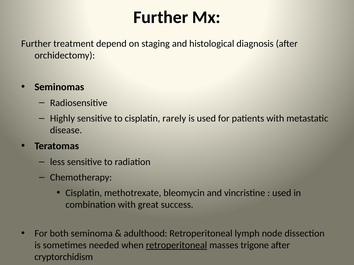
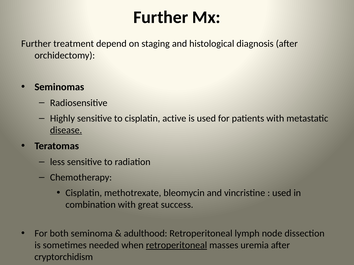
rarely: rarely -> active
disease underline: none -> present
trigone: trigone -> uremia
